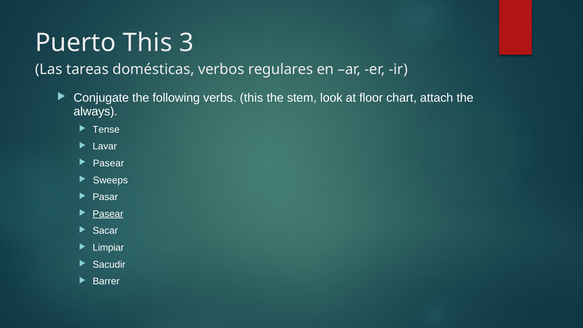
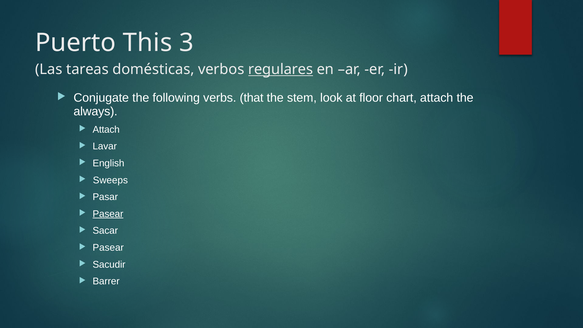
regulares underline: none -> present
verbs this: this -> that
Tense at (106, 130): Tense -> Attach
Pasear at (108, 163): Pasear -> English
Limpiar at (108, 248): Limpiar -> Pasear
